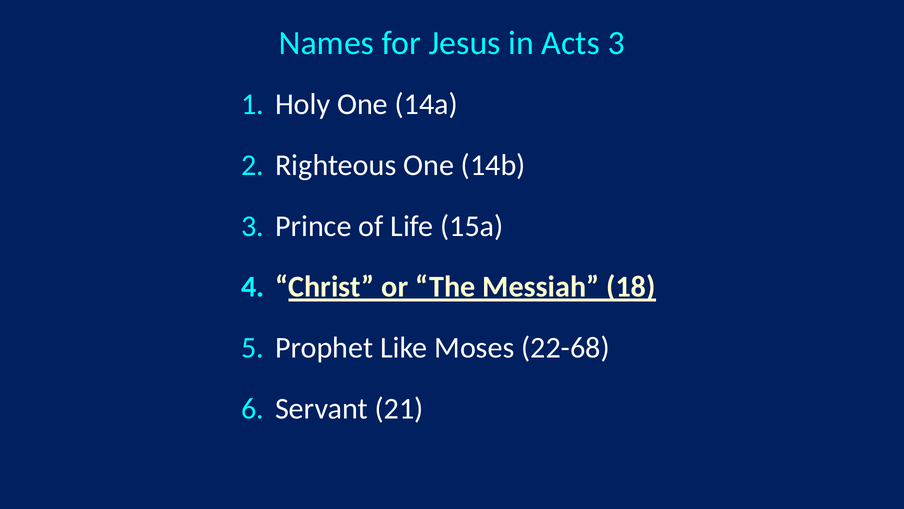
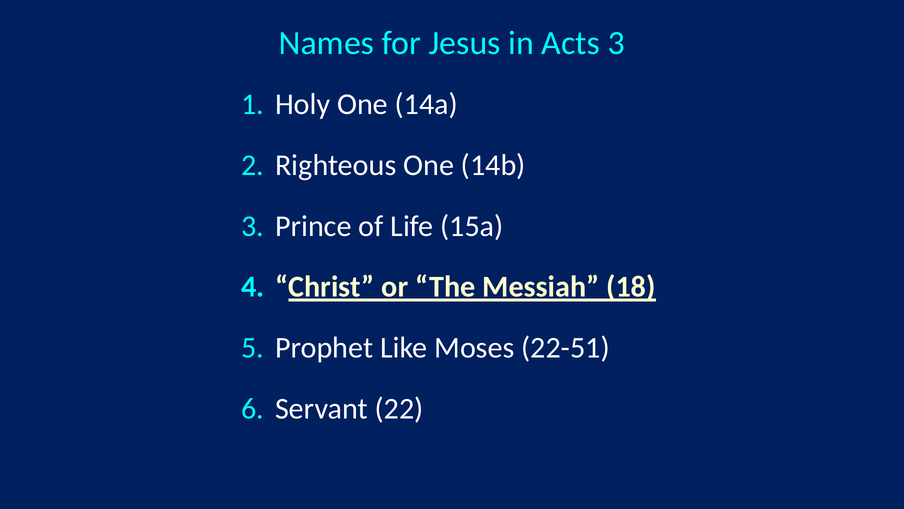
22-68: 22-68 -> 22-51
21: 21 -> 22
